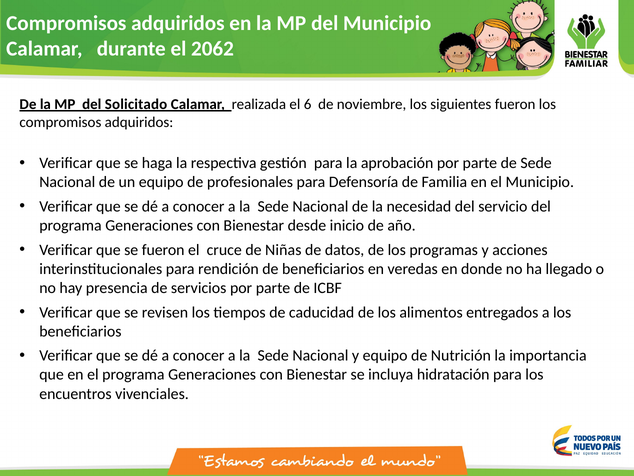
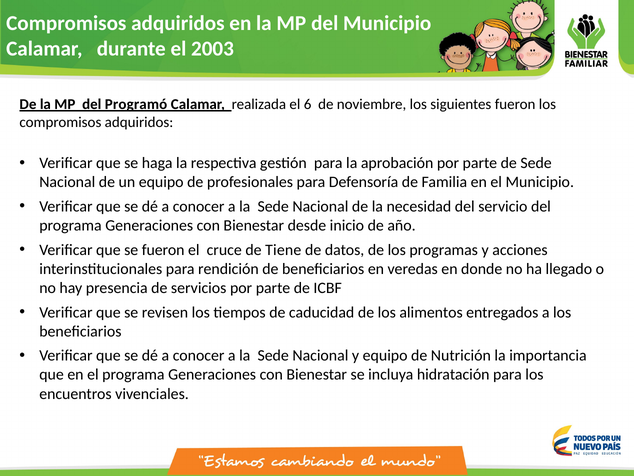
2062: 2062 -> 2003
Solicitado: Solicitado -> Programó
Niñas: Niñas -> Tiene
